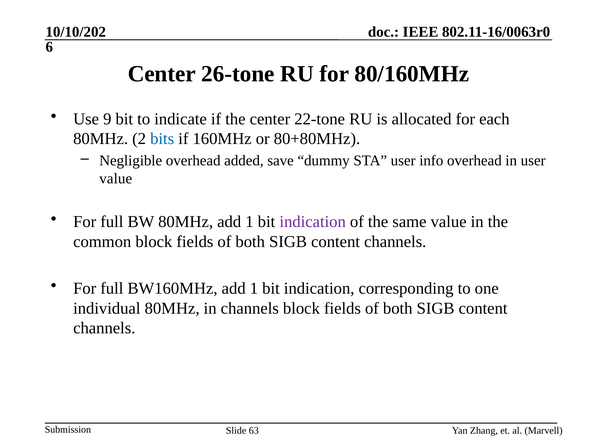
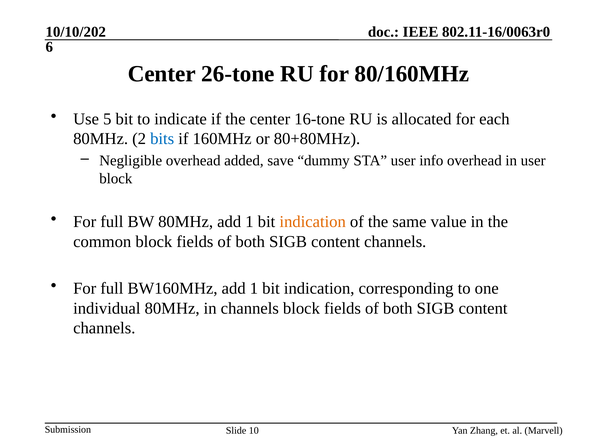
9: 9 -> 5
22-tone: 22-tone -> 16-tone
value at (116, 178): value -> block
indication at (313, 222) colour: purple -> orange
63: 63 -> 10
